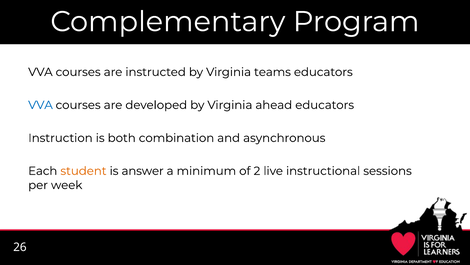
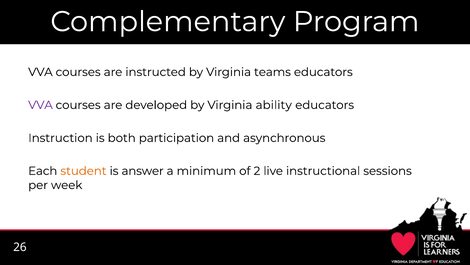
VVA at (40, 105) colour: blue -> purple
ahead: ahead -> ability
combination: combination -> participation
